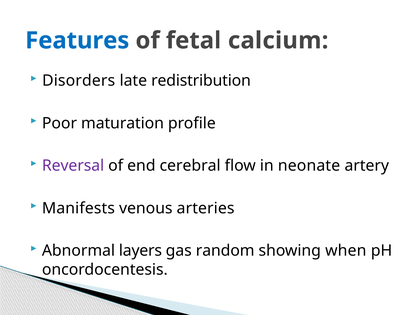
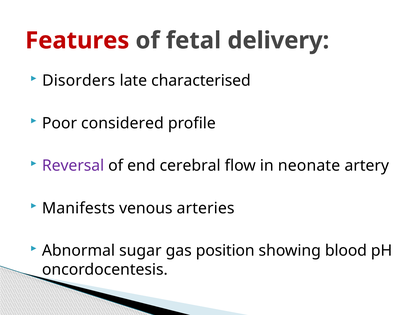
Features colour: blue -> red
calcium: calcium -> delivery
redistribution: redistribution -> characterised
maturation: maturation -> considered
layers: layers -> sugar
random: random -> position
when: when -> blood
